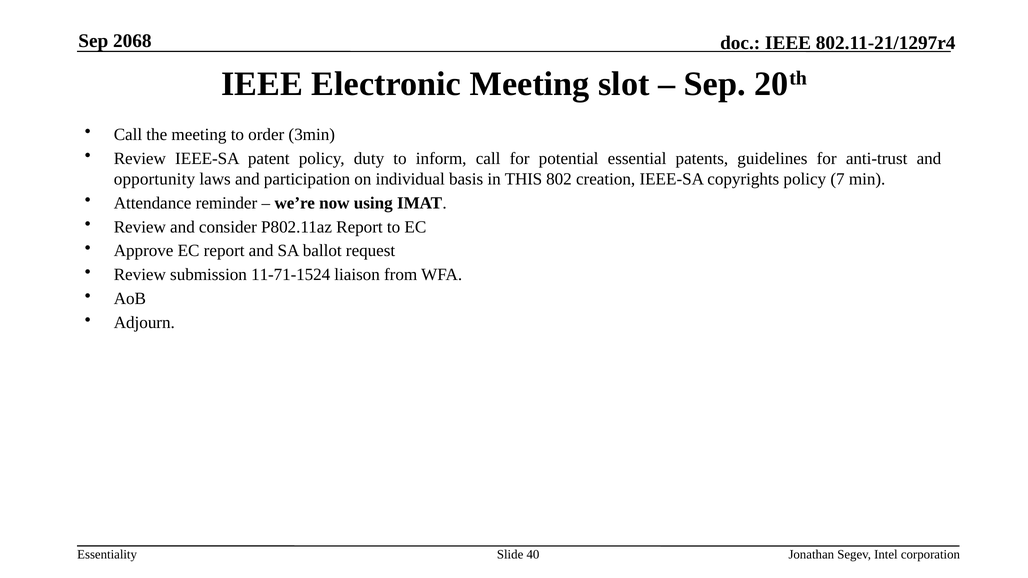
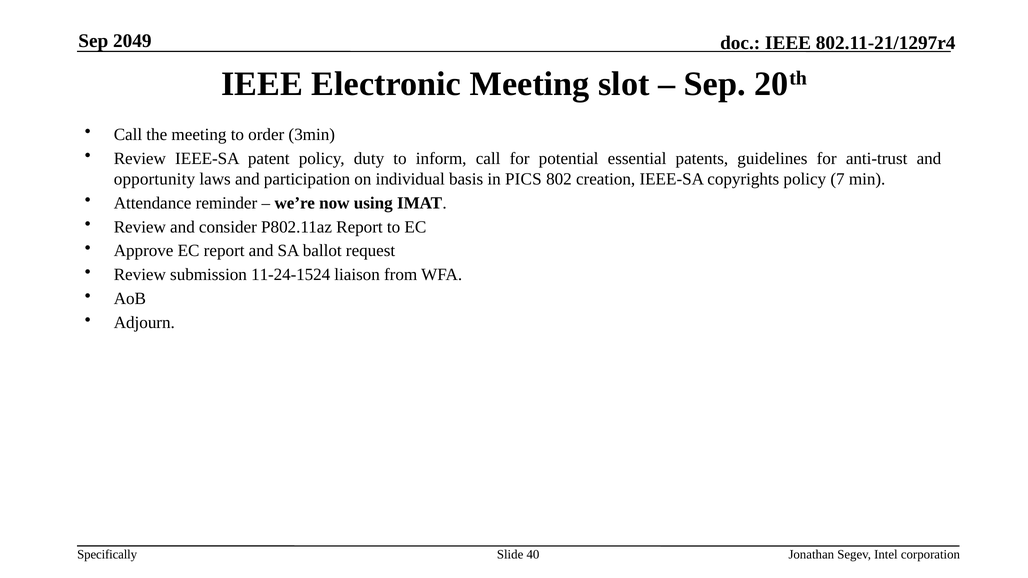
2068: 2068 -> 2049
THIS: THIS -> PICS
11-71-1524: 11-71-1524 -> 11-24-1524
Essentiality: Essentiality -> Specifically
